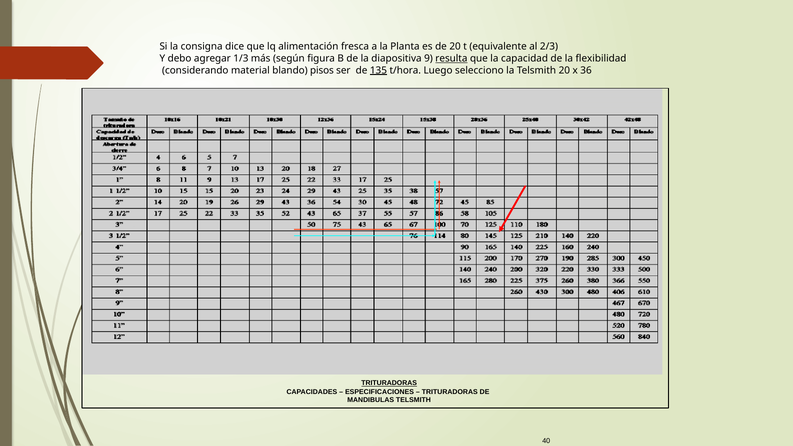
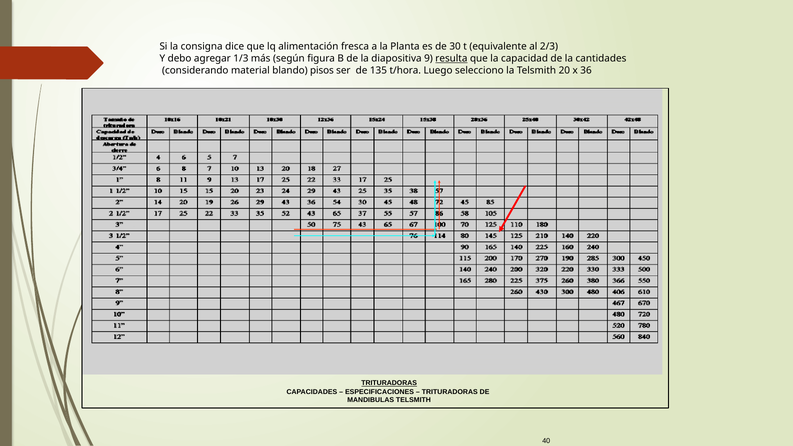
de 20: 20 -> 30
flexibilidad: flexibilidad -> cantidades
135 underline: present -> none
